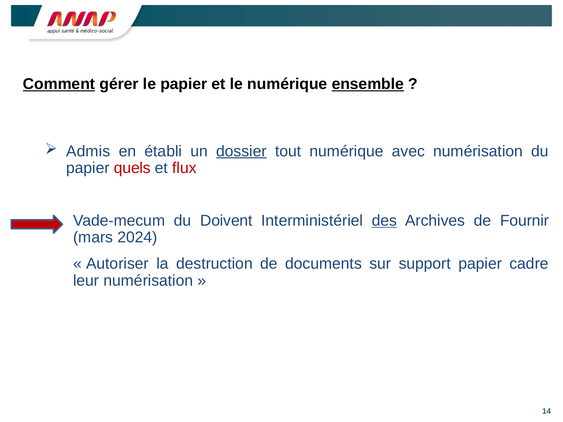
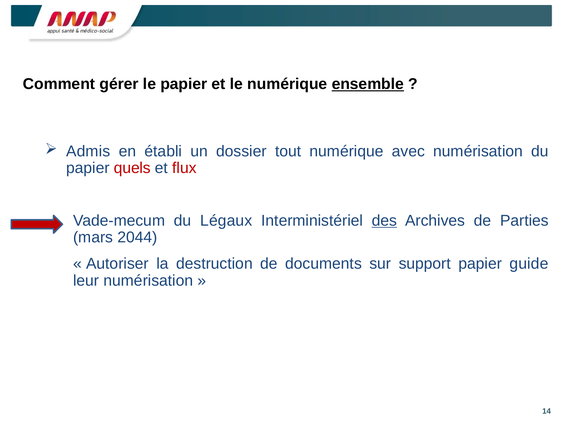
Comment underline: present -> none
dossier underline: present -> none
Doivent: Doivent -> Légaux
Fournir: Fournir -> Parties
2024: 2024 -> 2044
cadre: cadre -> guide
